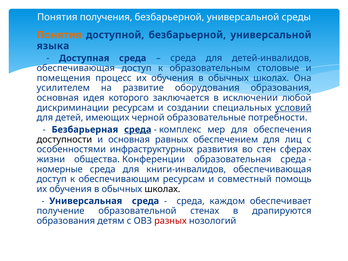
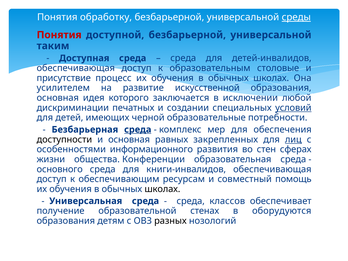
получения: получения -> обработку
среды underline: none -> present
Понятия at (59, 35) colour: orange -> red
языка: языка -> таким
помещения: помещения -> присутствие
оборудования: оборудования -> искусственной
дискриминации ресурсам: ресурсам -> печатных
обеспечением: обеспечением -> закрепленных
лиц underline: none -> present
инфраструктурных: инфраструктурных -> информационного
номерные: номерные -> основного
каждом: каждом -> классов
драпируются: драпируются -> оборудуются
разных colour: red -> black
